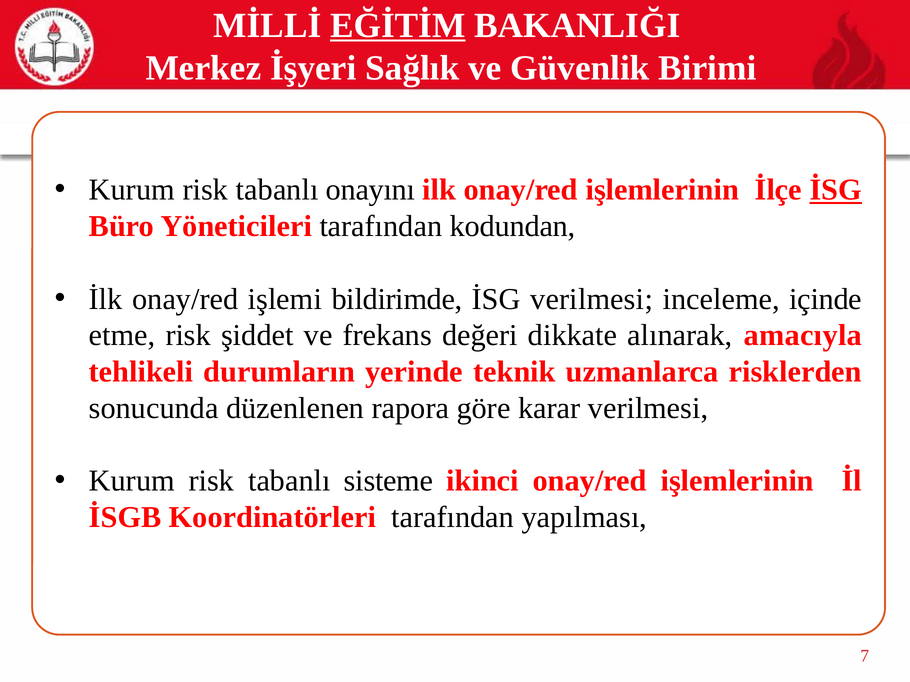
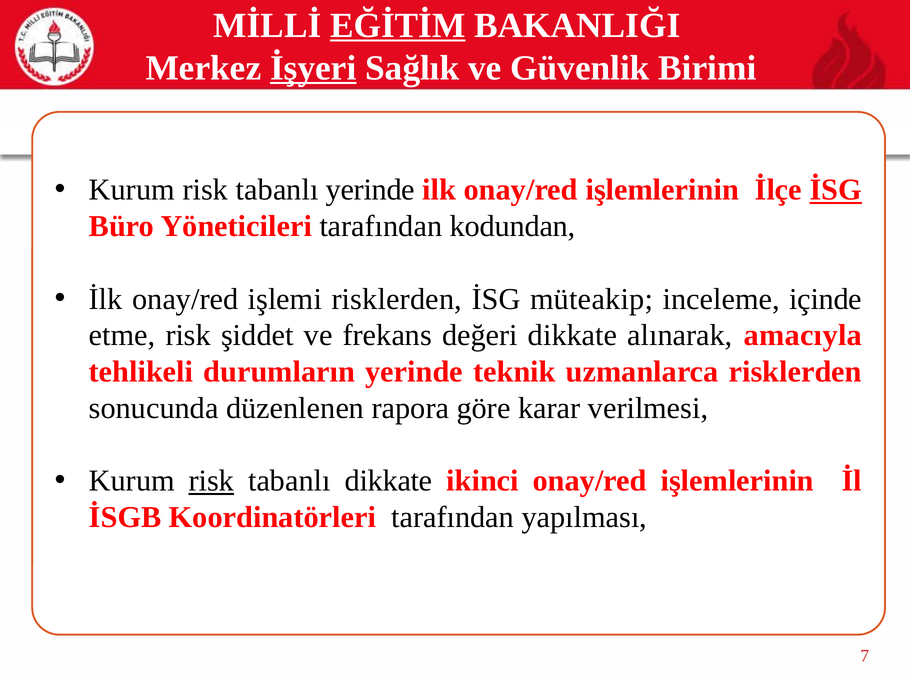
İşyeri underline: none -> present
tabanlı onayını: onayını -> yerinde
işlemi bildirimde: bildirimde -> risklerden
İSG verilmesi: verilmesi -> müteakip
risk at (211, 481) underline: none -> present
tabanlı sisteme: sisteme -> dikkate
